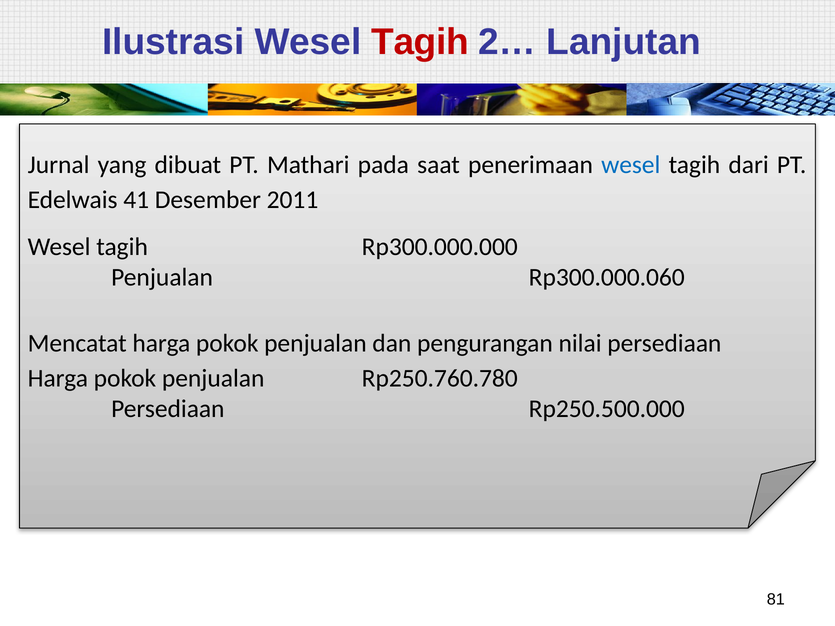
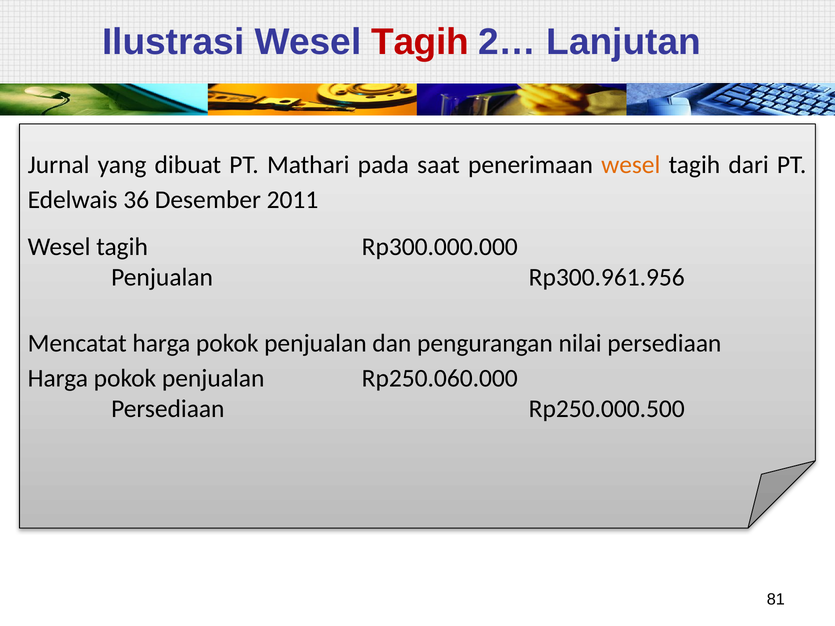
wesel at (631, 165) colour: blue -> orange
41: 41 -> 36
Rp300.000.060: Rp300.000.060 -> Rp300.961.956
Rp250.760.780: Rp250.760.780 -> Rp250.060.000
Rp250.500.000: Rp250.500.000 -> Rp250.000.500
